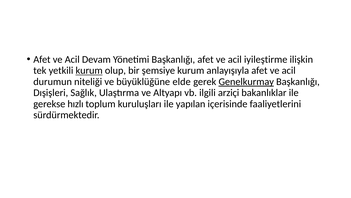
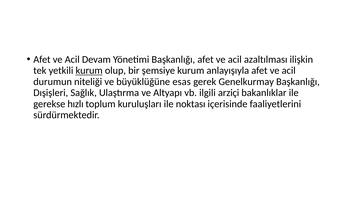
iyileştirme: iyileştirme -> azaltılması
elde: elde -> esas
Genelkurmay underline: present -> none
yapılan: yapılan -> noktası
